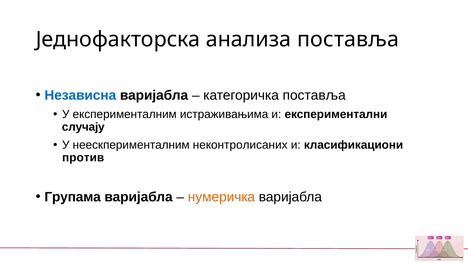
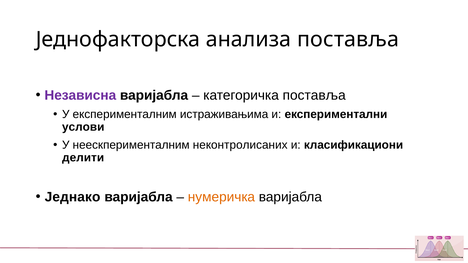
Независна colour: blue -> purple
случају: случају -> услови
против: против -> делити
Групама: Групама -> Једнако
